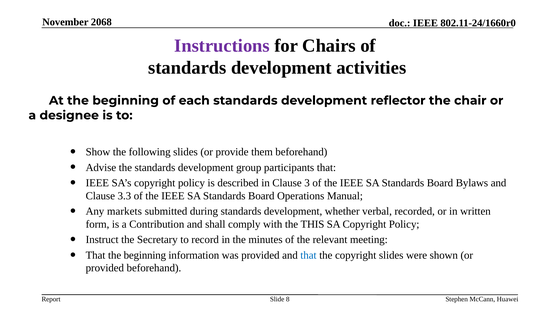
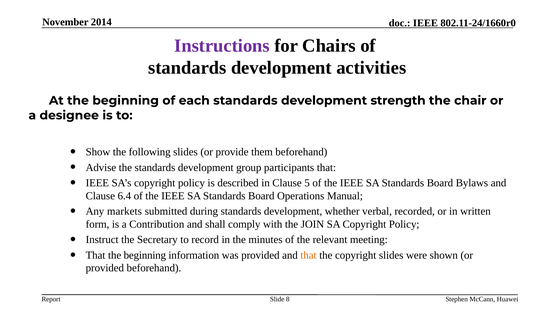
2068: 2068 -> 2014
reflector: reflector -> strength
3: 3 -> 5
3.3: 3.3 -> 6.4
THIS: THIS -> JOIN
that at (308, 255) colour: blue -> orange
